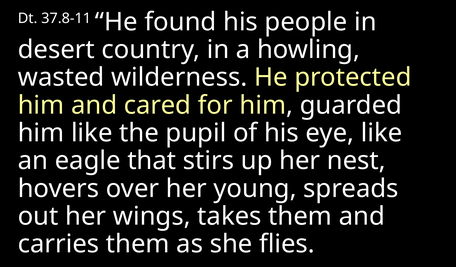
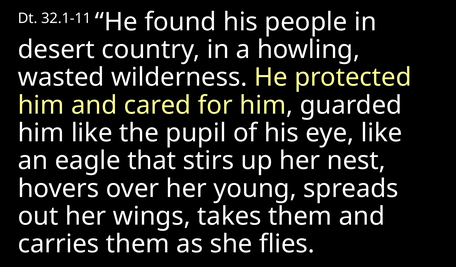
37.8-11: 37.8-11 -> 32.1-11
